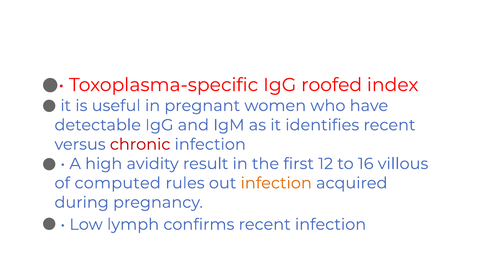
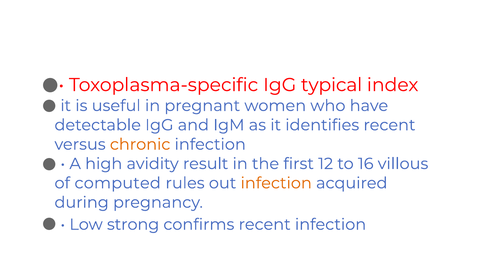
roofed: roofed -> typical
chronic colour: red -> orange
lymph: lymph -> strong
